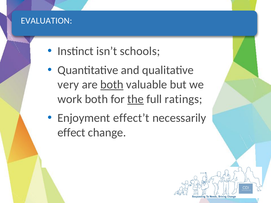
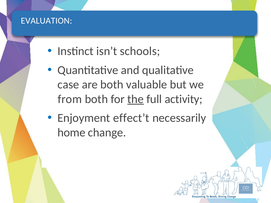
very: very -> case
both at (112, 85) underline: present -> none
work: work -> from
ratings: ratings -> activity
effect: effect -> home
